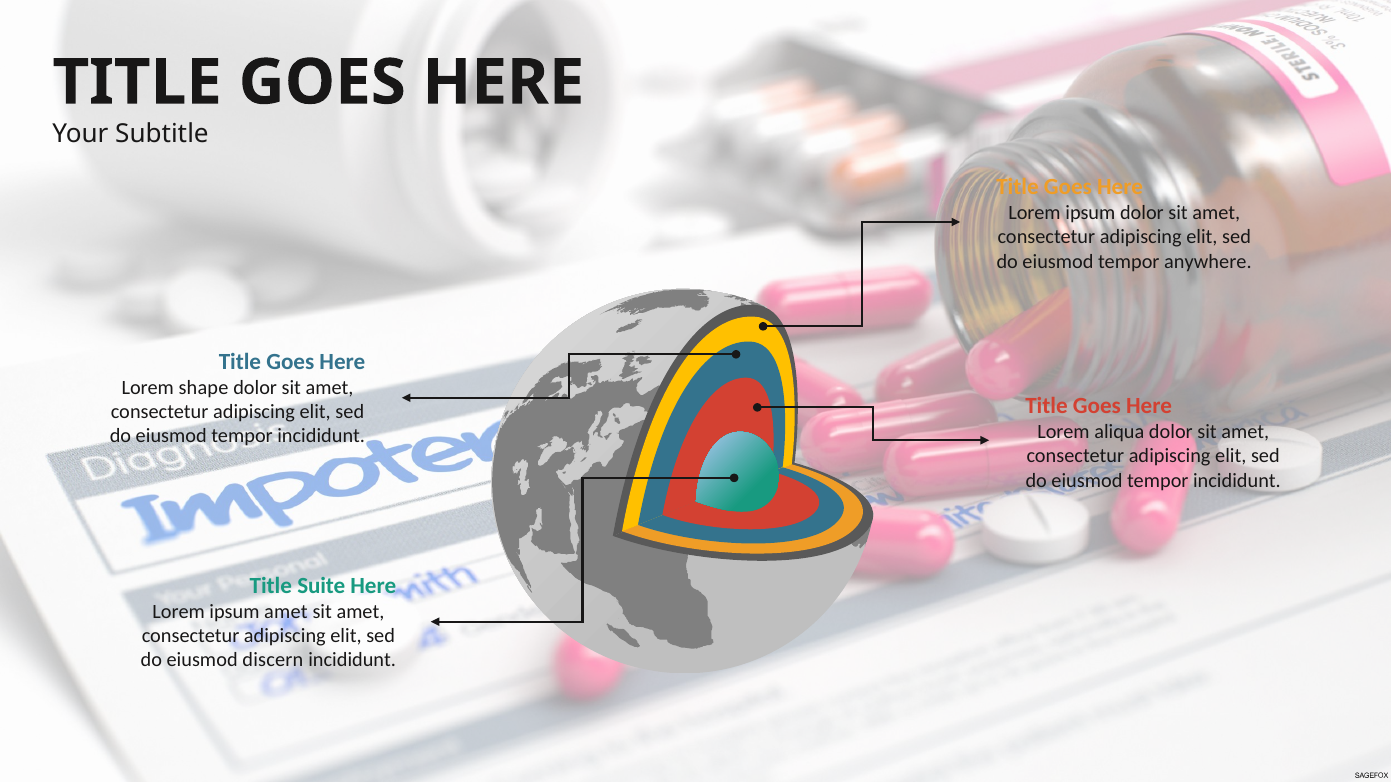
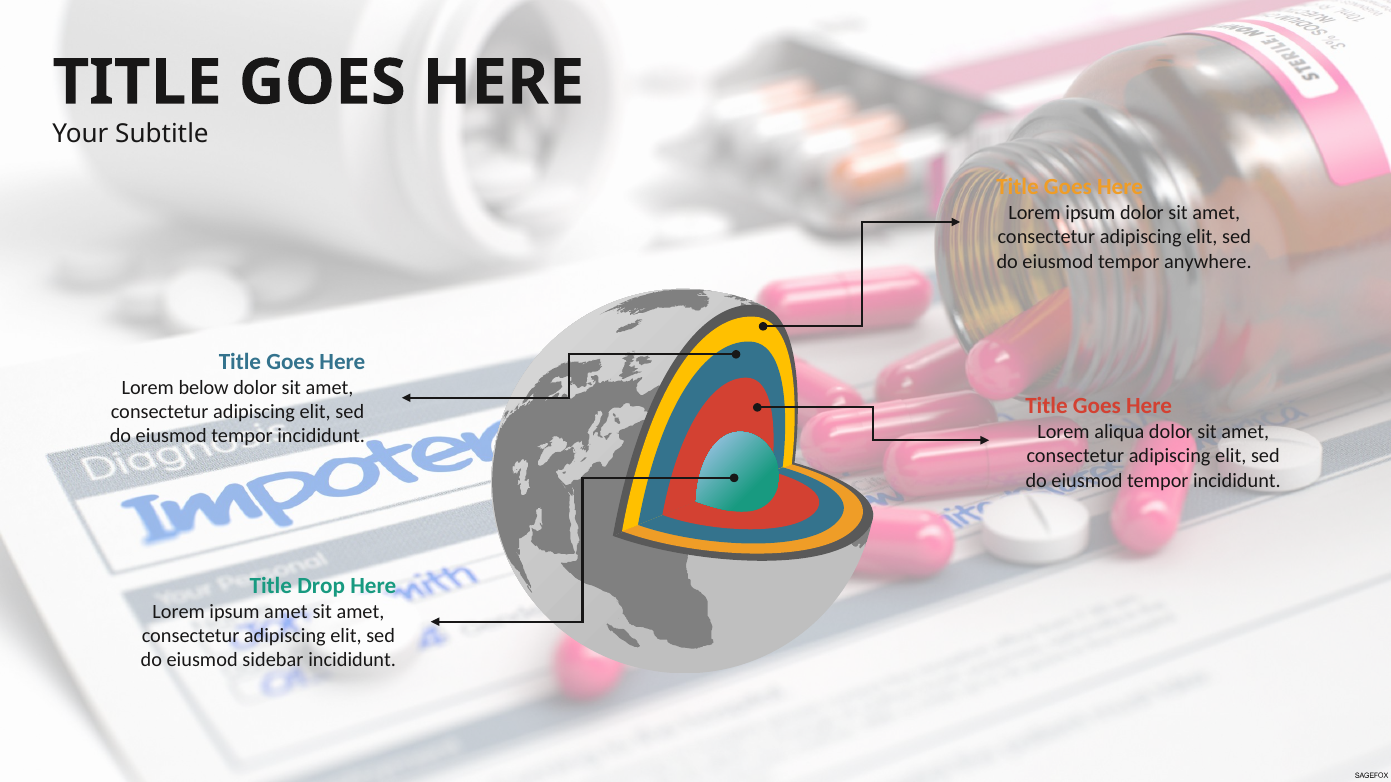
shape: shape -> below
Suite: Suite -> Drop
discern: discern -> sidebar
